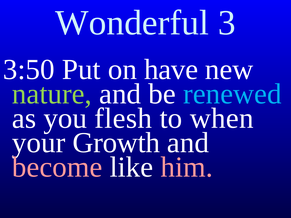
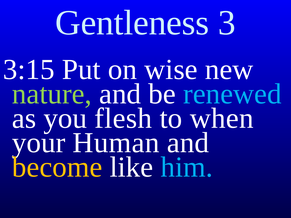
Wonderful: Wonderful -> Gentleness
3:50: 3:50 -> 3:15
have: have -> wise
Growth: Growth -> Human
become colour: pink -> yellow
him colour: pink -> light blue
